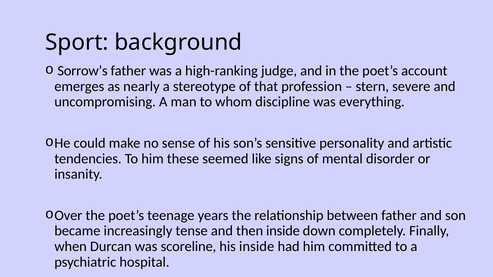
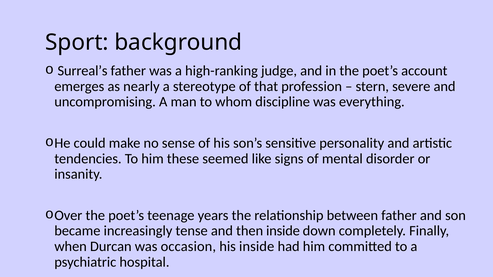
Sorrow’s: Sorrow’s -> Surreal’s
scoreline: scoreline -> occasion
